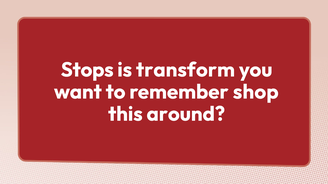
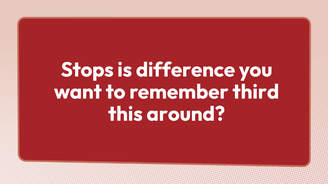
transform: transform -> difference
shop: shop -> third
